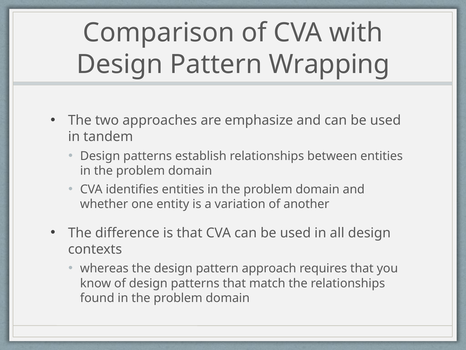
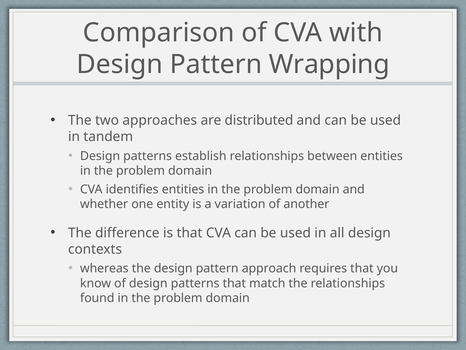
emphasize: emphasize -> distributed
